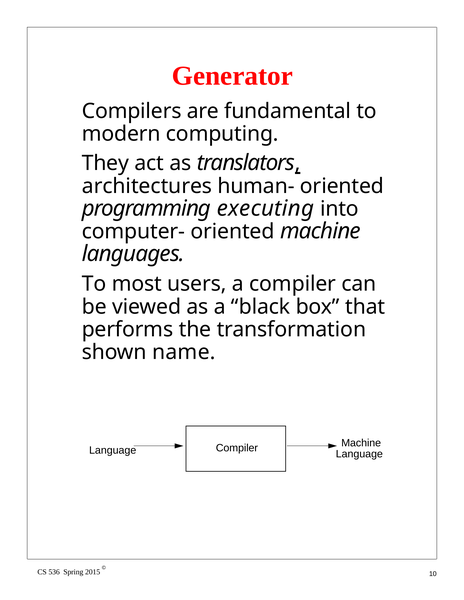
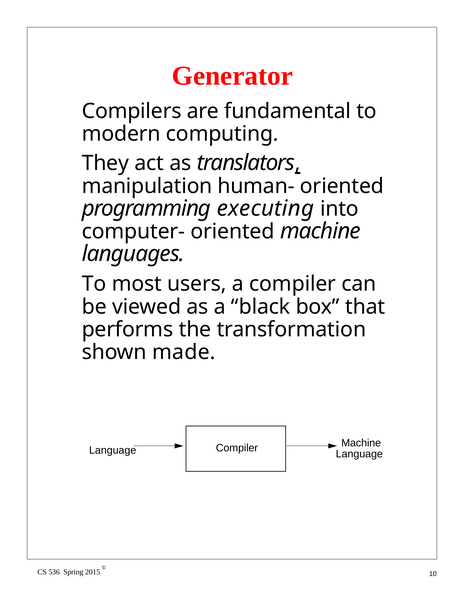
architectures: architectures -> manipulation
name: name -> made
